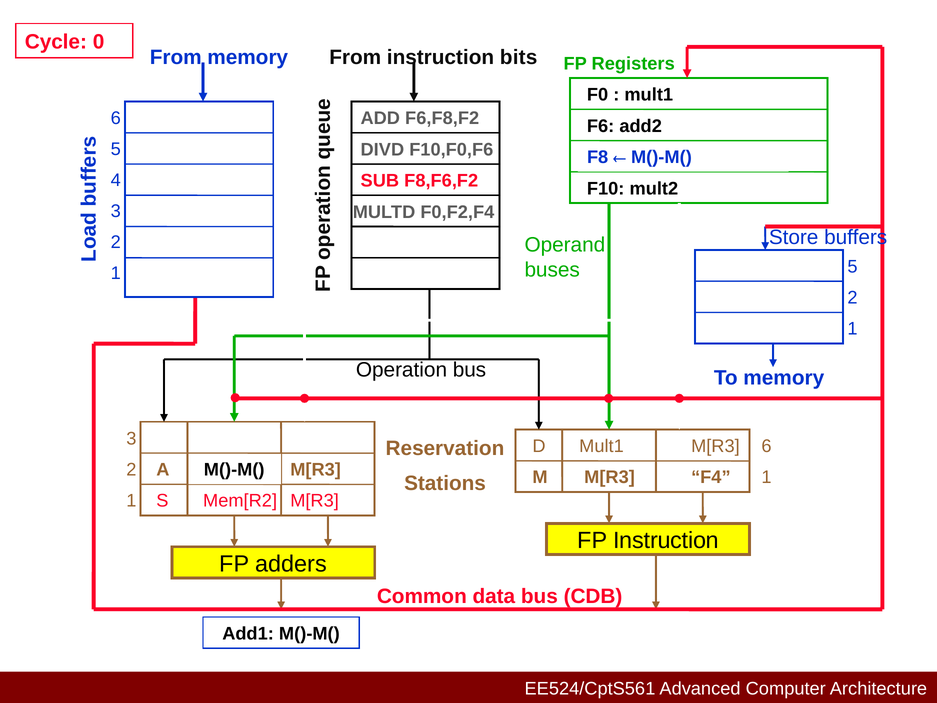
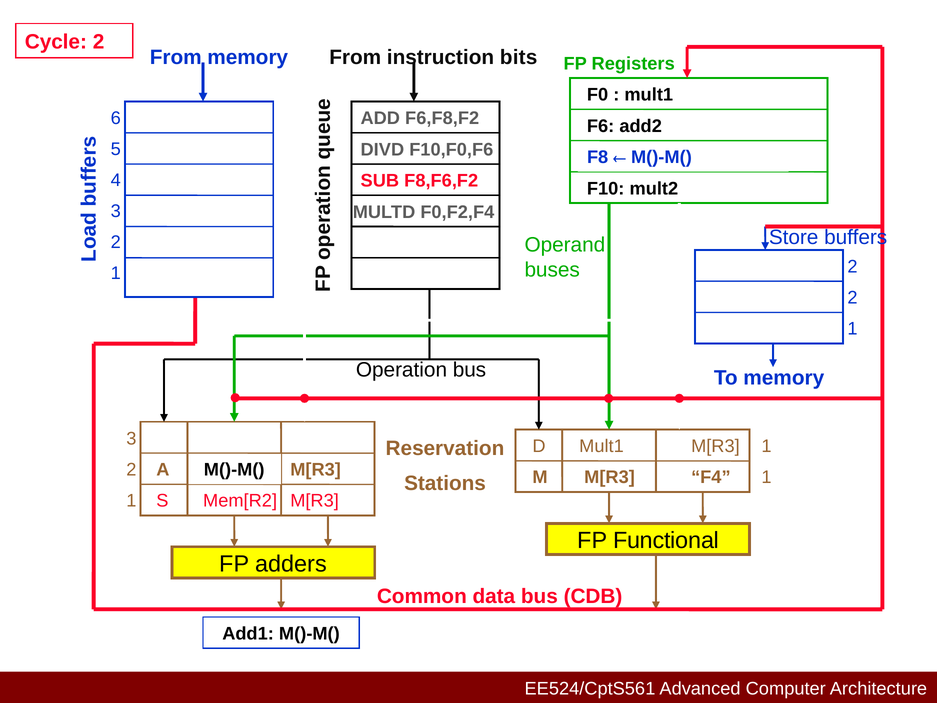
Cycle 0: 0 -> 2
1 5: 5 -> 2
Mult1 M[R3 6: 6 -> 1
FP Instruction: Instruction -> Functional
